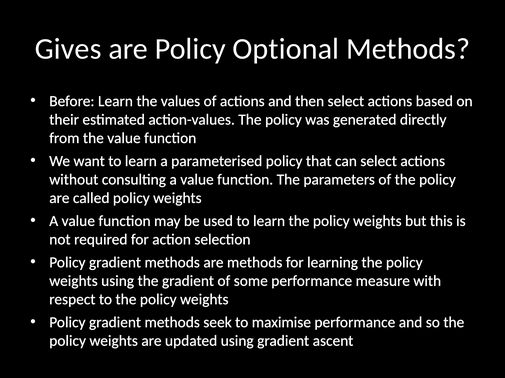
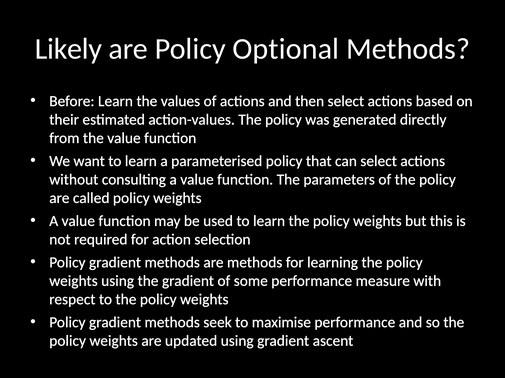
Gives: Gives -> Likely
